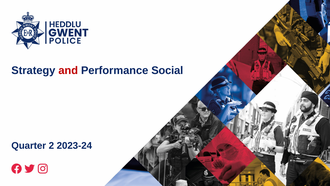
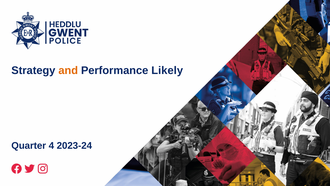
and colour: red -> orange
Social: Social -> Likely
2: 2 -> 4
